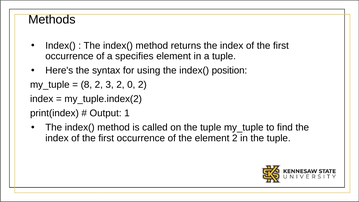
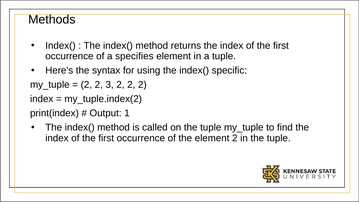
position: position -> specific
8 at (86, 85): 8 -> 2
3 2 0: 0 -> 2
